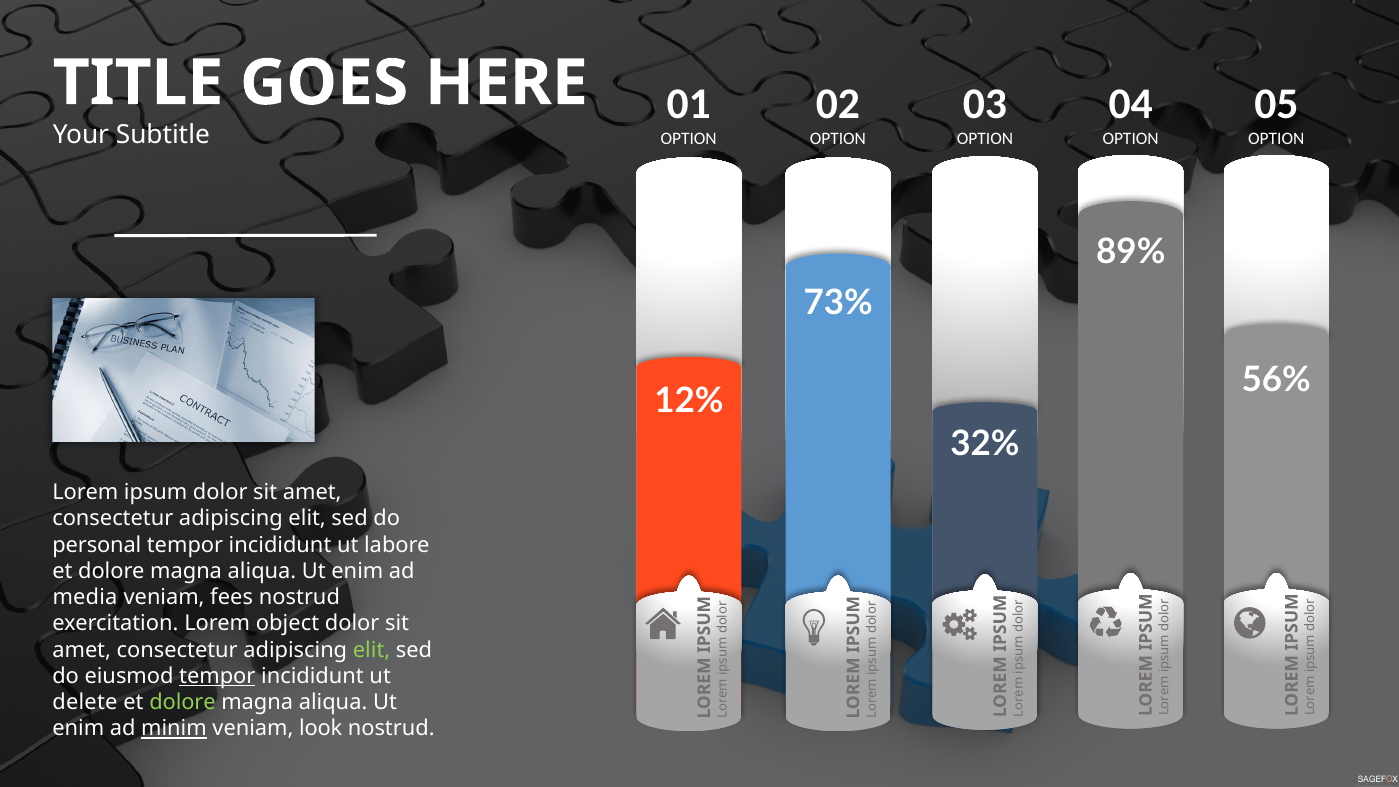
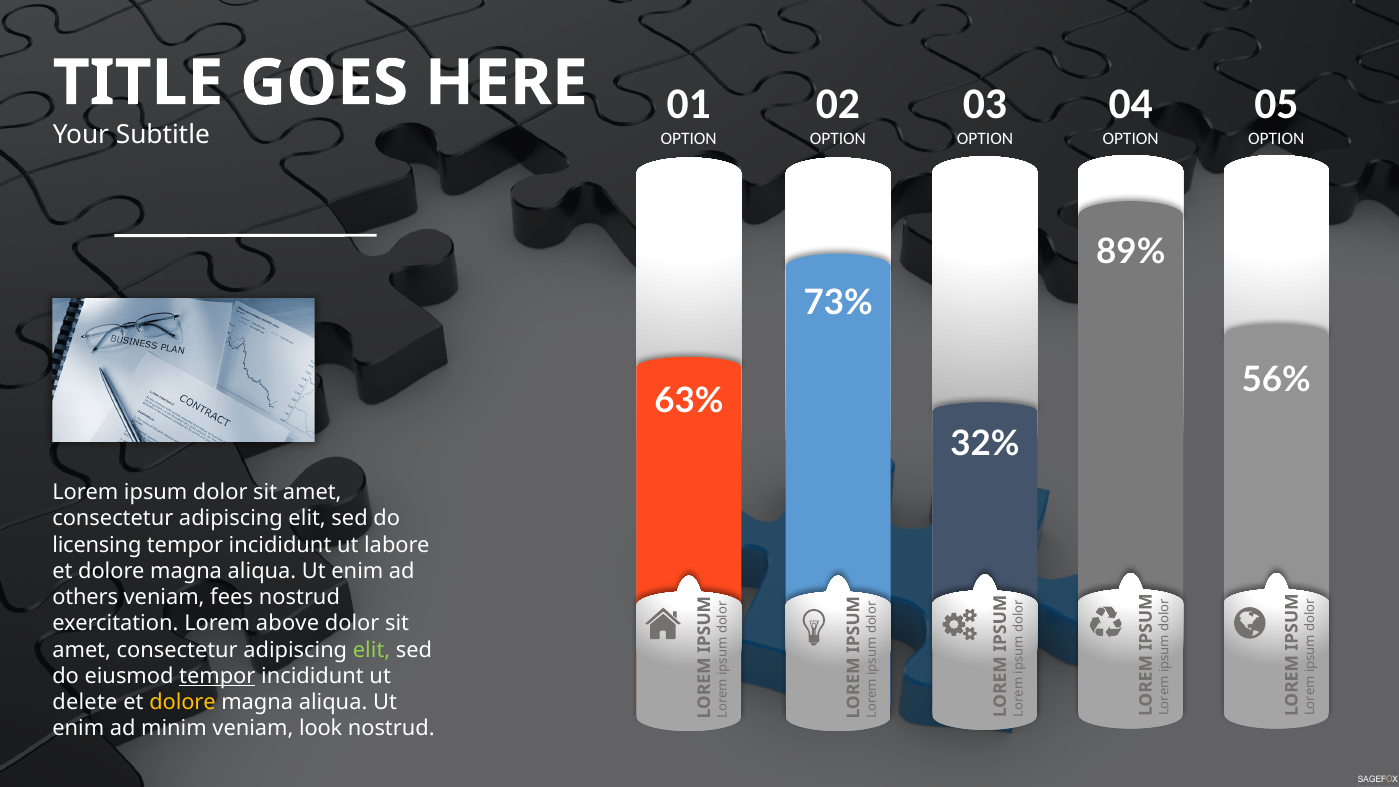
12%: 12% -> 63%
personal: personal -> licensing
media: media -> others
object: object -> above
dolore at (183, 702) colour: light green -> yellow
minim underline: present -> none
